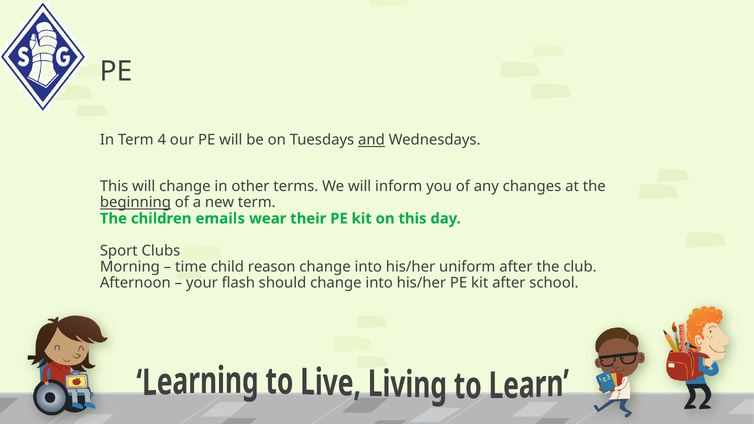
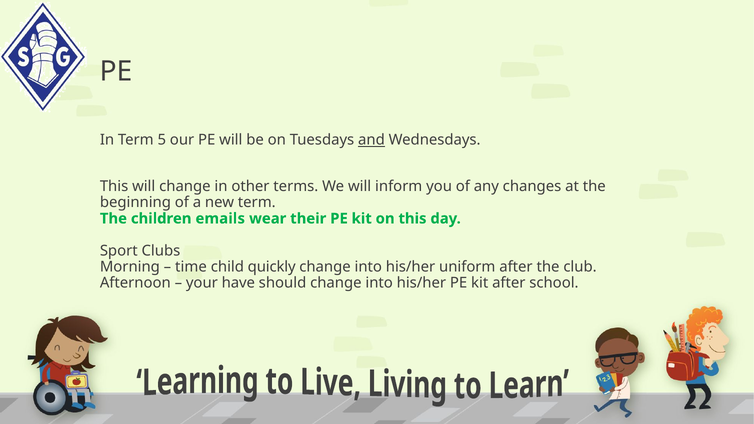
4: 4 -> 5
beginning underline: present -> none
reason: reason -> quickly
flash: flash -> have
